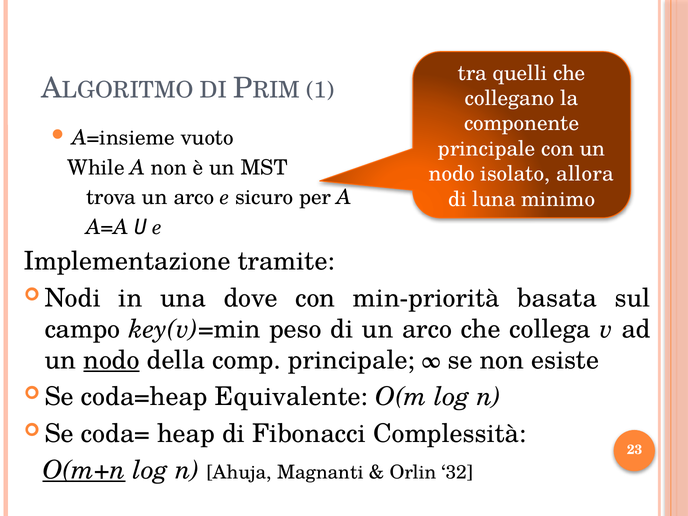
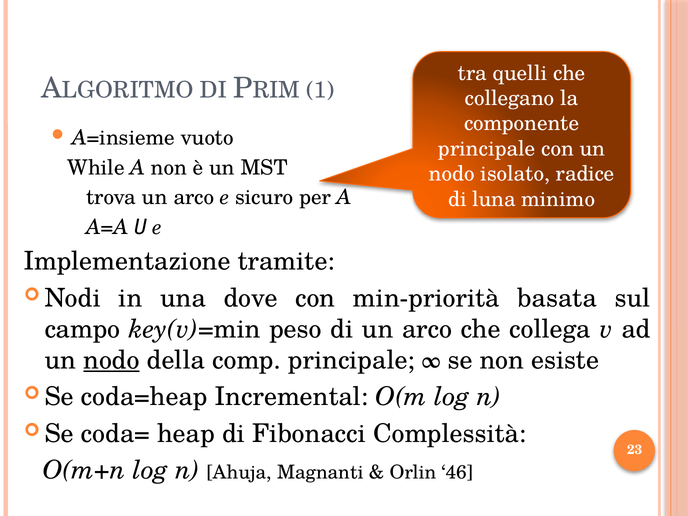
allora: allora -> radice
Equivalente: Equivalente -> Incremental
O(m+n underline: present -> none
32: 32 -> 46
